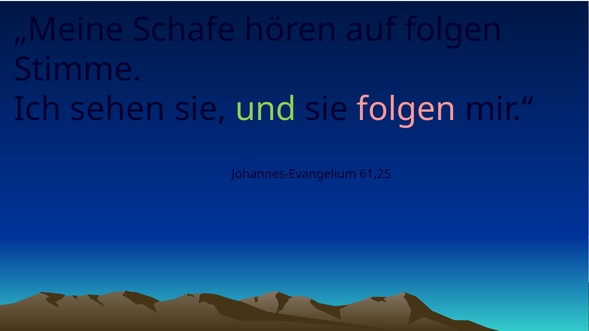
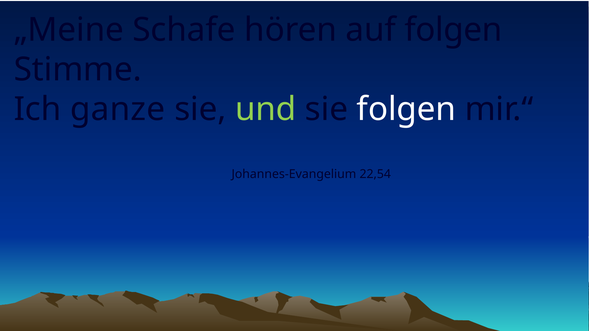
sehen: sehen -> ganze
folgen at (406, 109) colour: pink -> white
61,25: 61,25 -> 22,54
